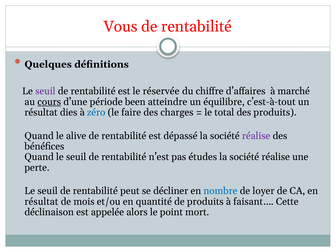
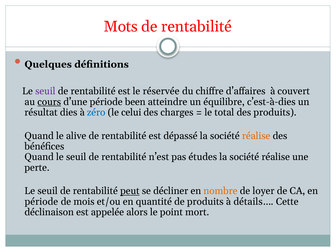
Vous: Vous -> Mots
marché: marché -> couvert
c’est-à-tout: c’est-à-tout -> c’est-à-dies
faire: faire -> celui
réalise at (256, 136) colour: purple -> orange
peut underline: none -> present
nombre colour: blue -> orange
résultat at (41, 202): résultat -> période
faisant…: faisant… -> détails…
